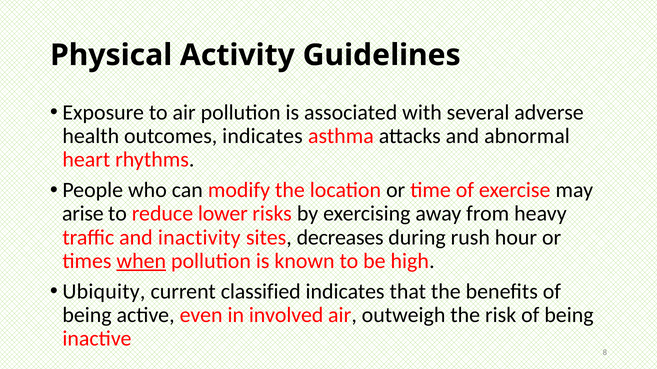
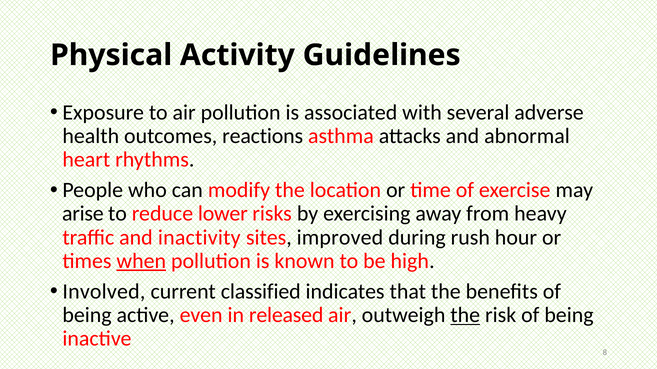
outcomes indicates: indicates -> reactions
decreases: decreases -> improved
Ubiquity: Ubiquity -> Involved
involved: involved -> released
the at (465, 316) underline: none -> present
